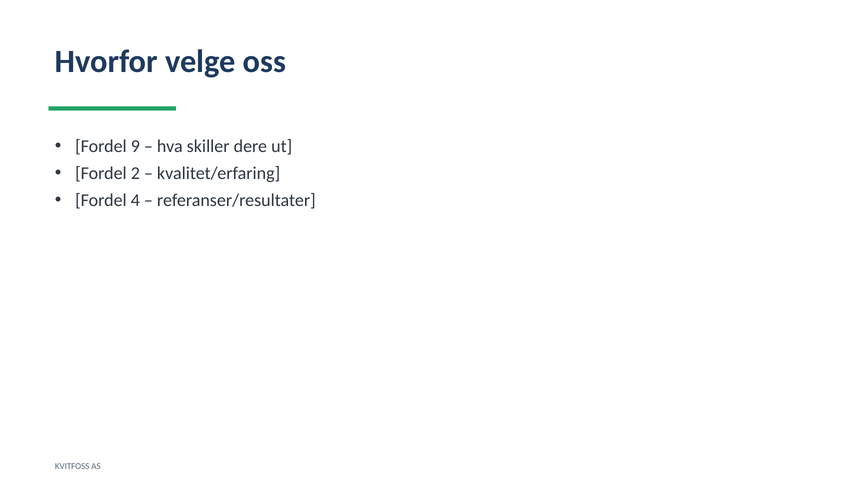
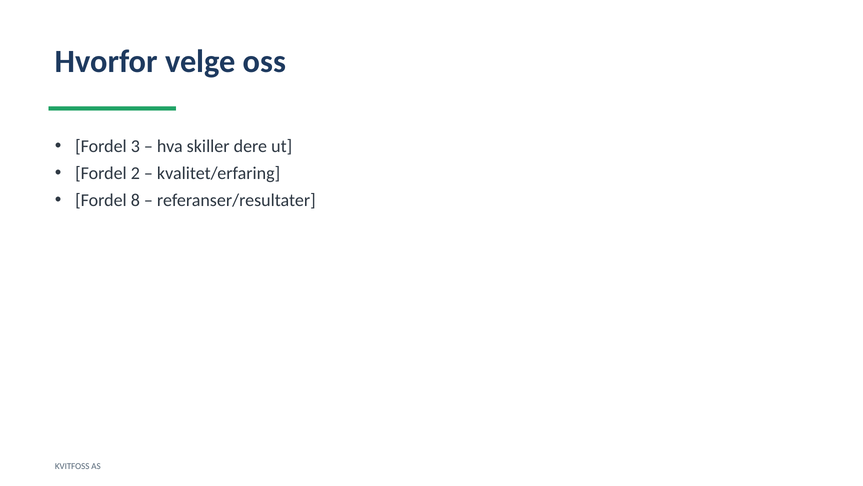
9: 9 -> 3
4: 4 -> 8
